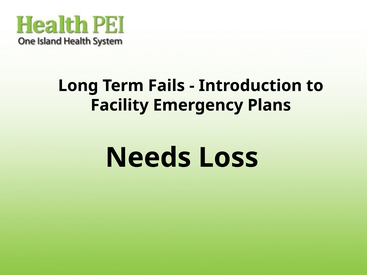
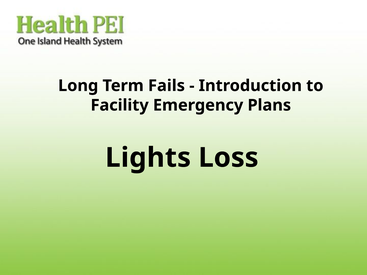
Needs: Needs -> Lights
